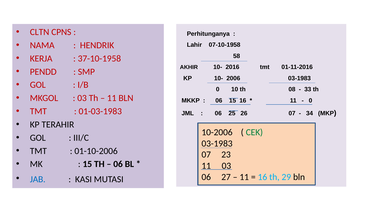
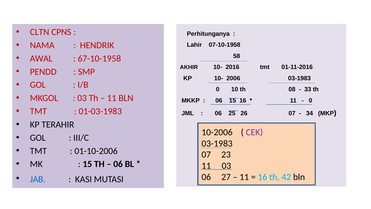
KERJA: KERJA -> AWAL
37-10-1958: 37-10-1958 -> 67-10-1958
CEK colour: green -> purple
29: 29 -> 42
